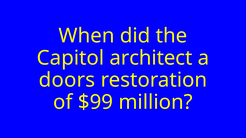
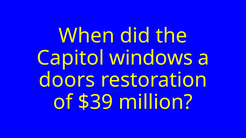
architect: architect -> windows
$99: $99 -> $39
